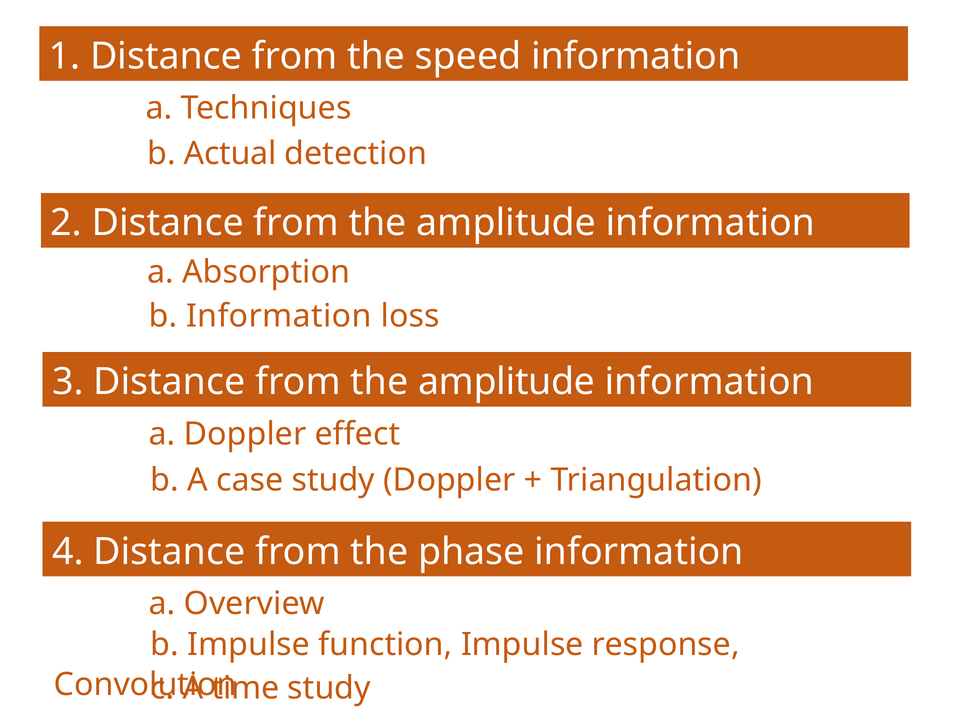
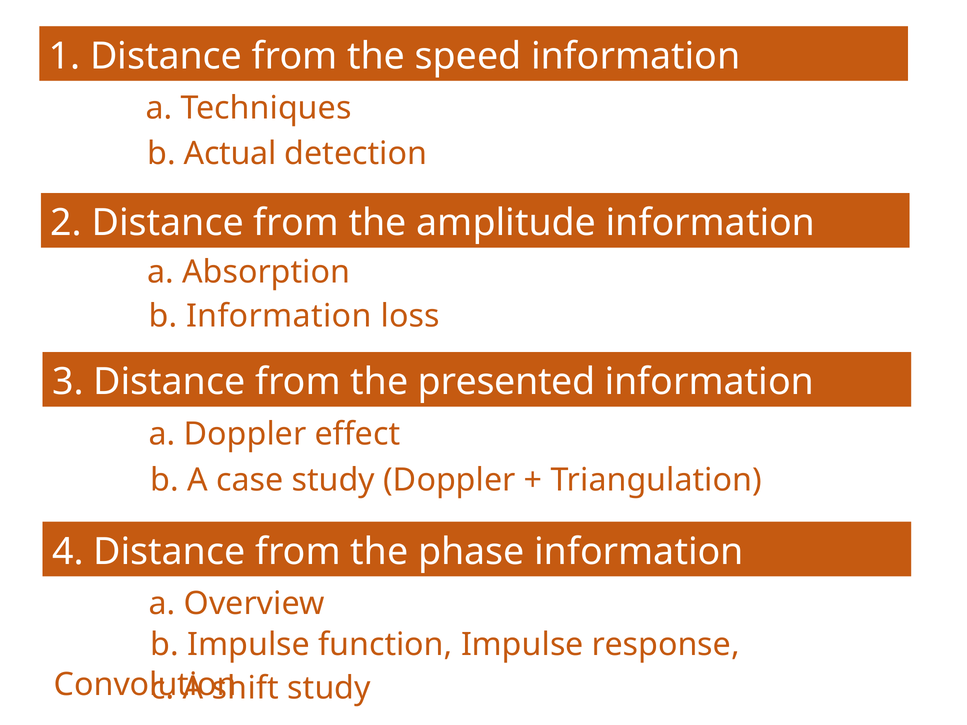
amplitude at (507, 382): amplitude -> presented
time: time -> shift
